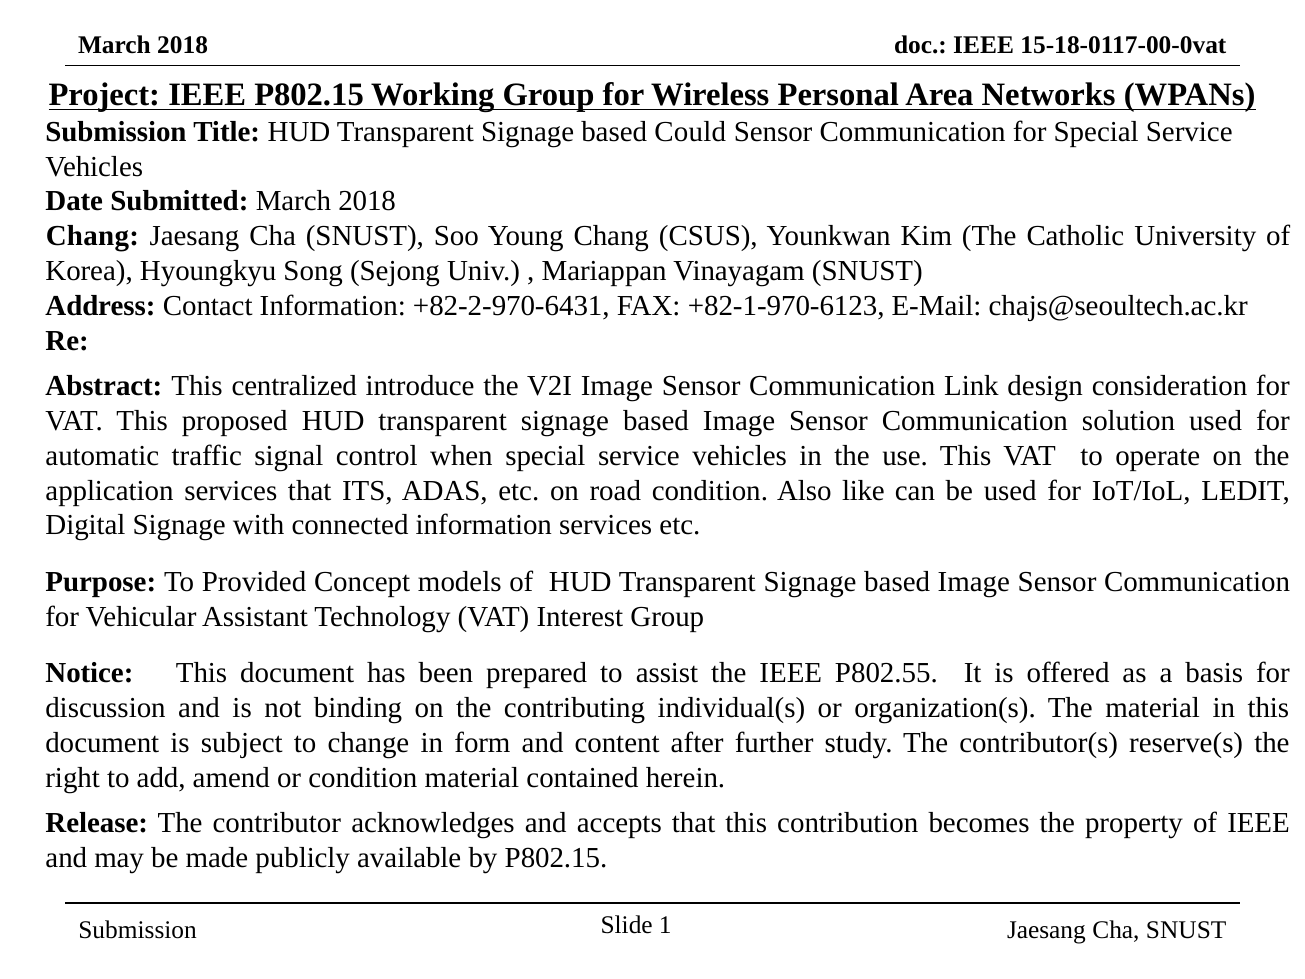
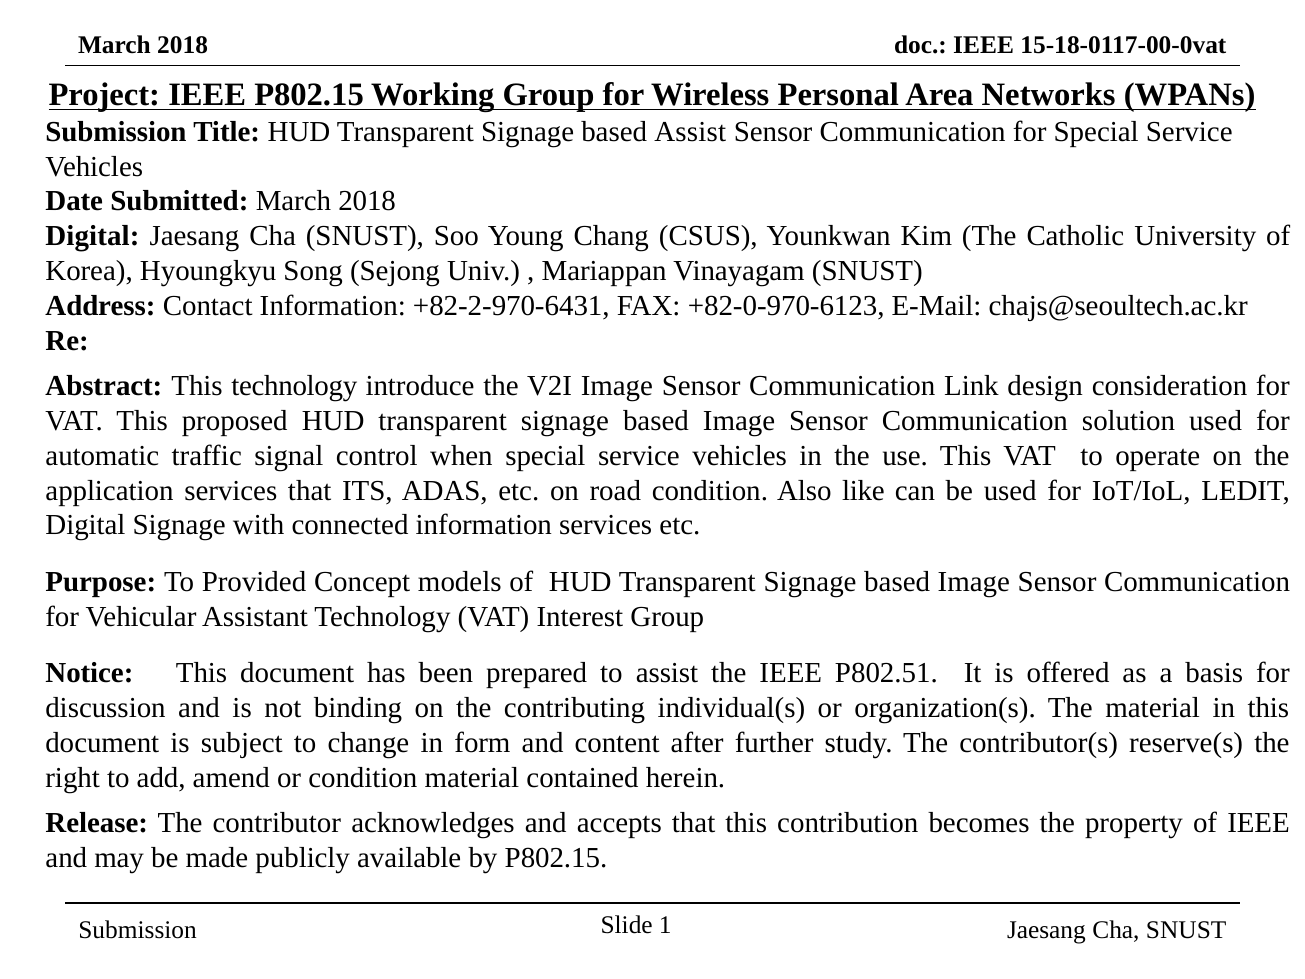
based Could: Could -> Assist
Chang at (92, 236): Chang -> Digital
+82-1-970-6123: +82-1-970-6123 -> +82-0-970-6123
This centralized: centralized -> technology
P802.55: P802.55 -> P802.51
